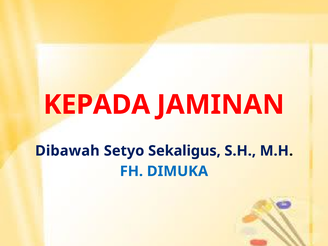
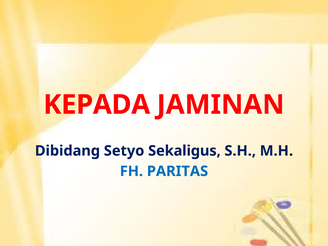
Dibawah: Dibawah -> Dibidang
DIMUKA: DIMUKA -> PARITAS
